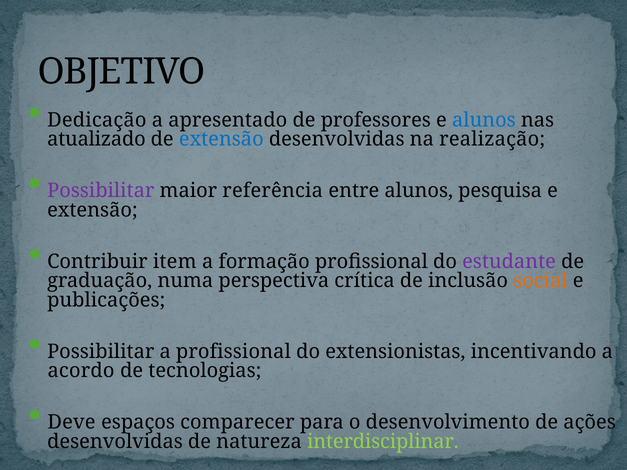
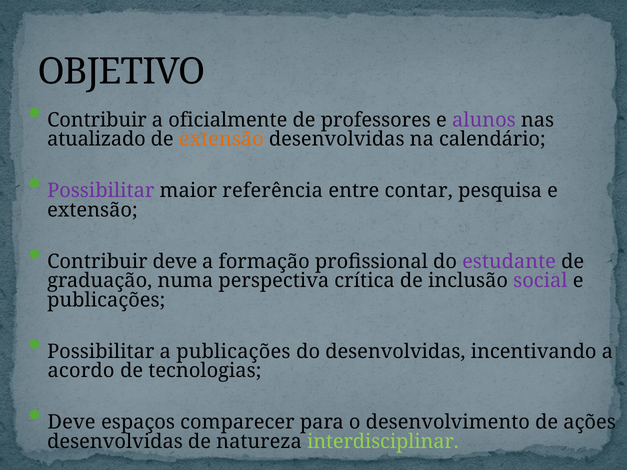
Dedicação at (97, 120): Dedicação -> Contribuir
apresentado: apresentado -> oficialmente
alunos at (484, 120) colour: blue -> purple
extensão at (221, 139) colour: blue -> orange
realização: realização -> calendário
entre alunos: alunos -> contar
Contribuir item: item -> deve
social colour: orange -> purple
a profissional: profissional -> publicações
do extensionistas: extensionistas -> desenvolvidas
